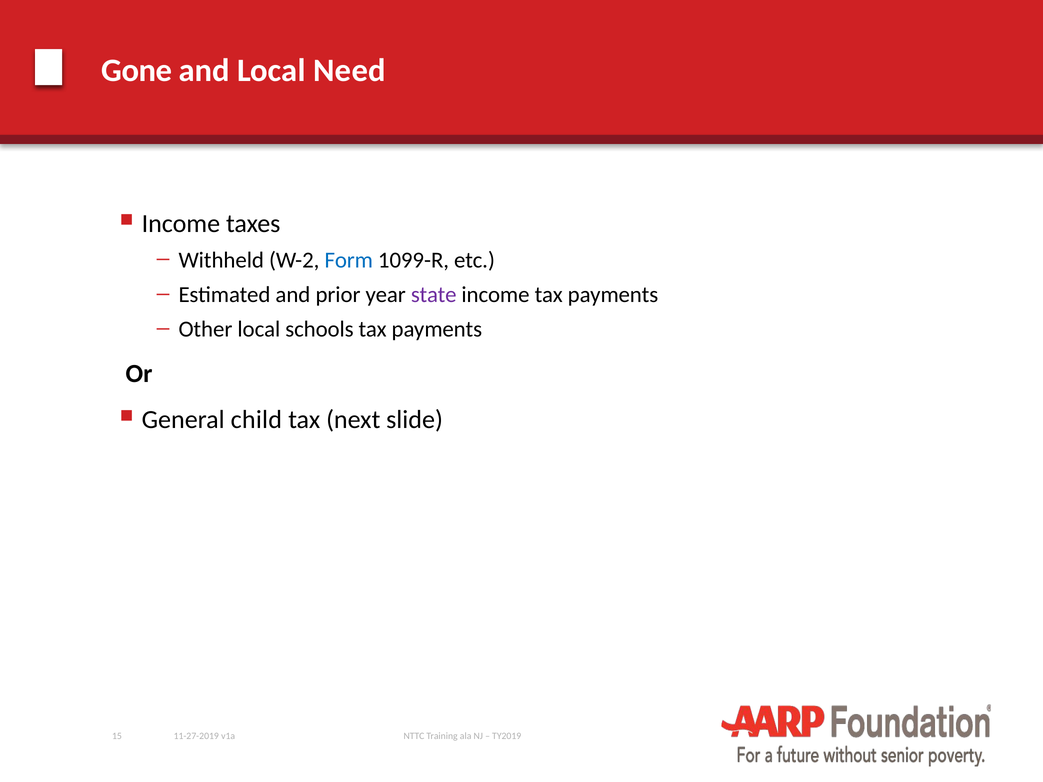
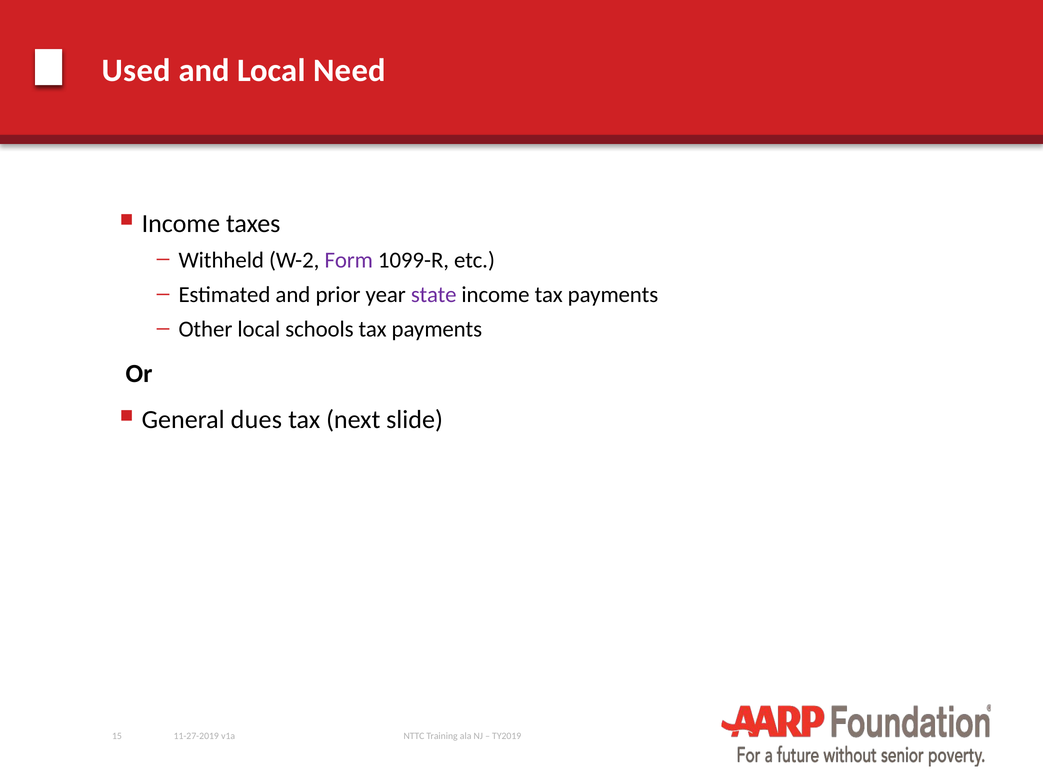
Gone: Gone -> Used
Form colour: blue -> purple
child: child -> dues
